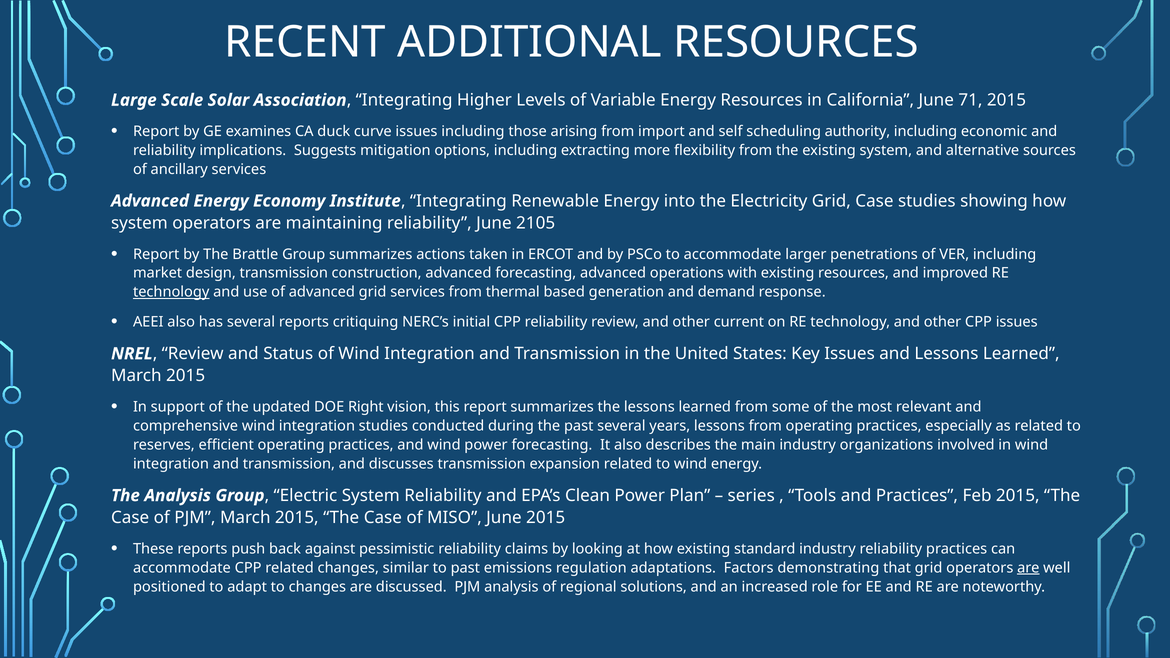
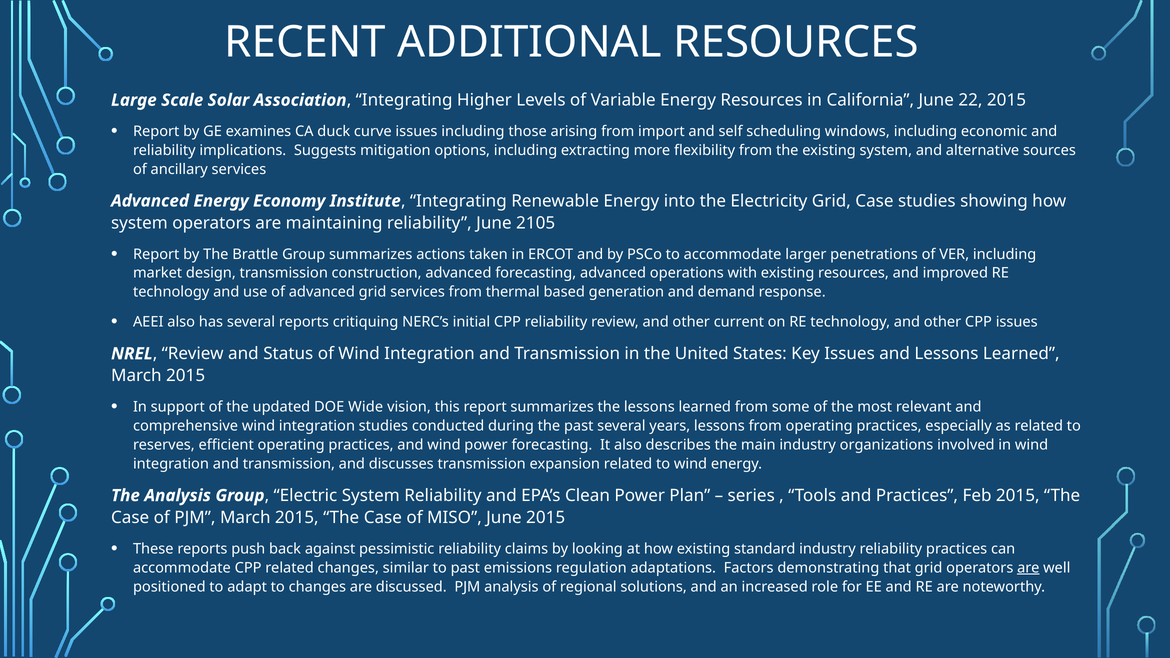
71: 71 -> 22
authority: authority -> windows
technology at (171, 292) underline: present -> none
Right: Right -> Wide
